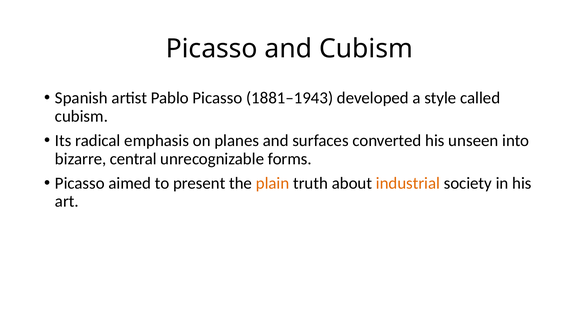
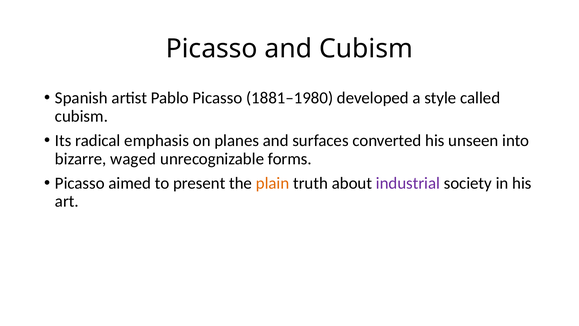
1881–1943: 1881–1943 -> 1881–1980
central: central -> waged
industrial colour: orange -> purple
